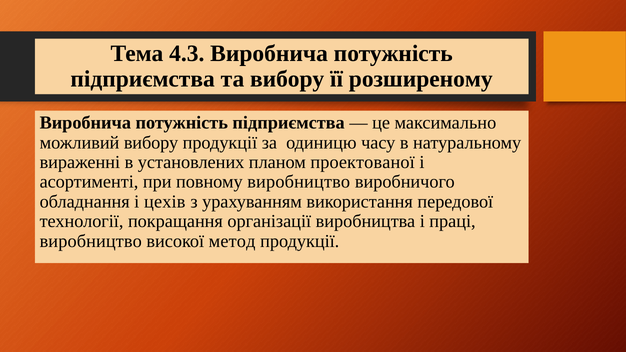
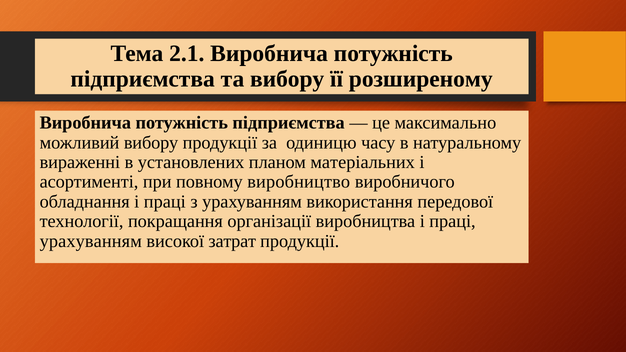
4.3: 4.3 -> 2.1
проектованої: проектованої -> матеріальних
обладнання і цехів: цехів -> праці
виробництво at (91, 241): виробництво -> урахуванням
метод: метод -> затрат
